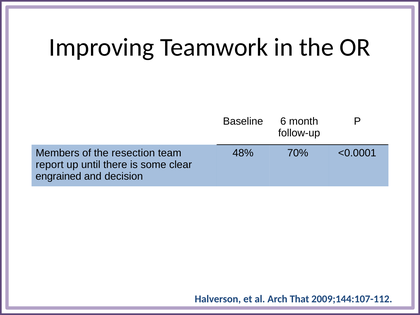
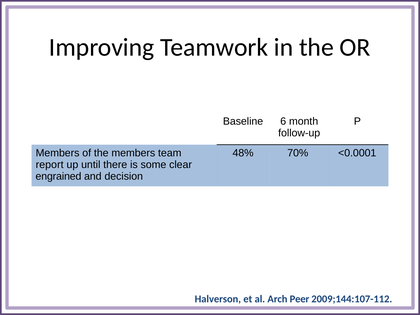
the resection: resection -> members
That: That -> Peer
